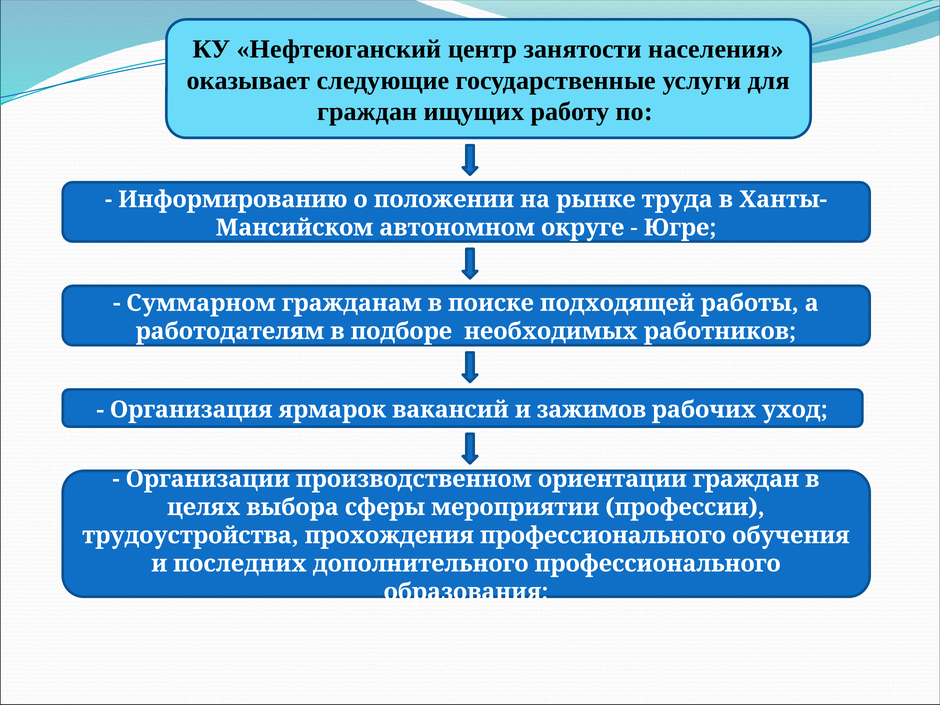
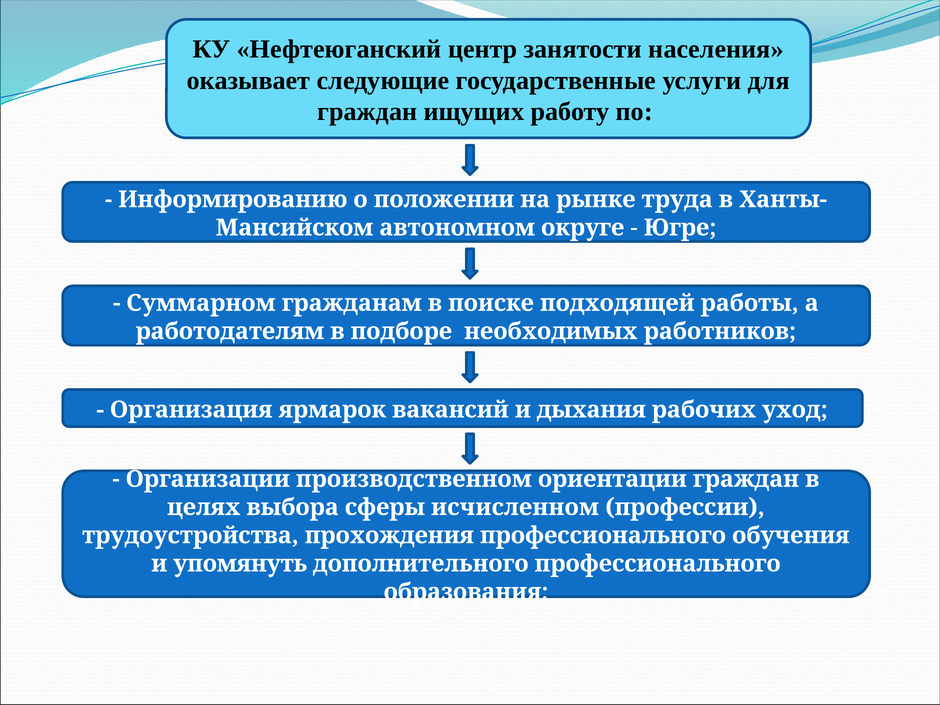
зажимов: зажимов -> дыхания
мероприятии: мероприятии -> исчисленном
последних: последних -> упомянуть
